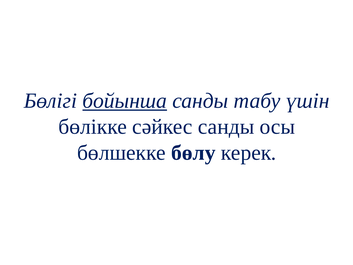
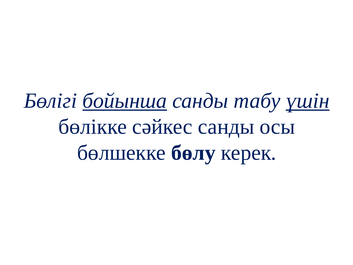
үшін underline: none -> present
